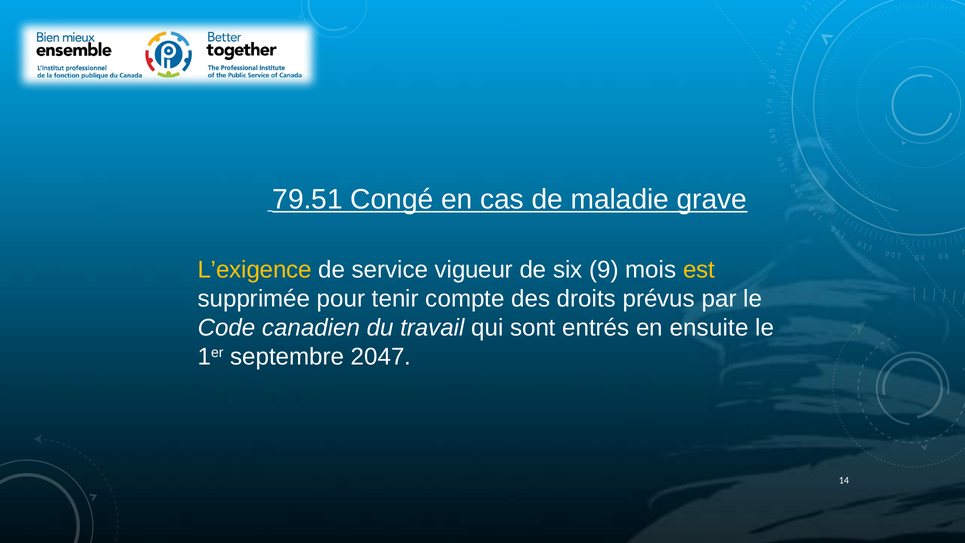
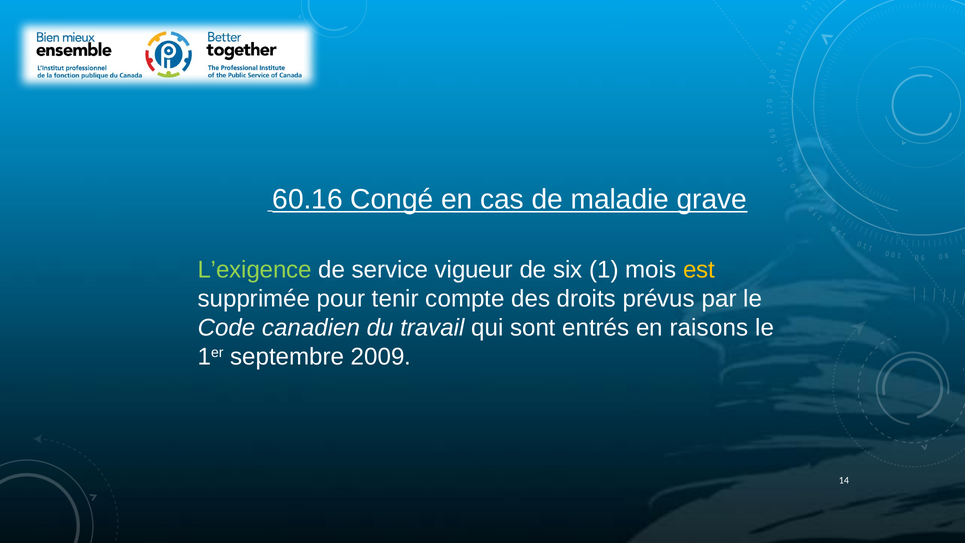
79.51: 79.51 -> 60.16
L’exigence colour: yellow -> light green
9: 9 -> 1
ensuite: ensuite -> raisons
2047: 2047 -> 2009
